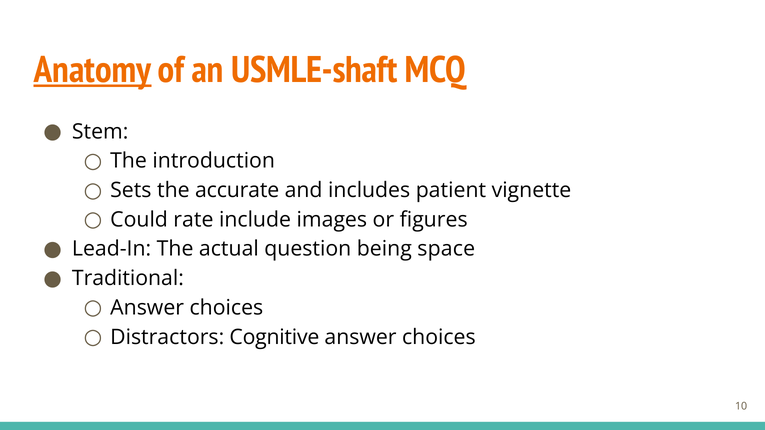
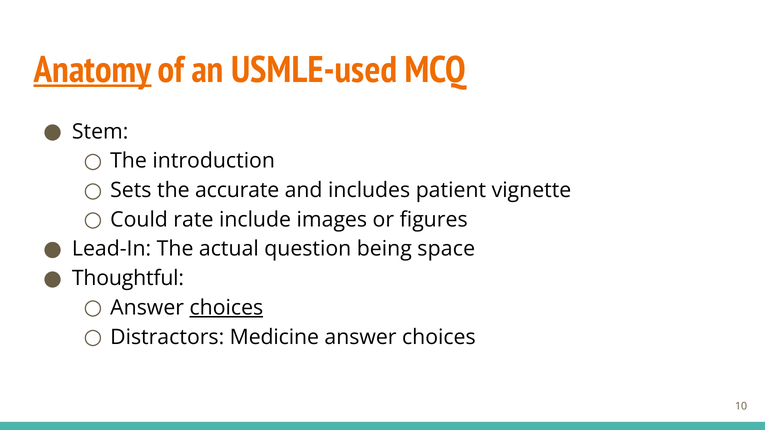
USMLE-shaft: USMLE-shaft -> USMLE-used
Traditional: Traditional -> Thoughtful
choices at (226, 308) underline: none -> present
Cognitive: Cognitive -> Medicine
